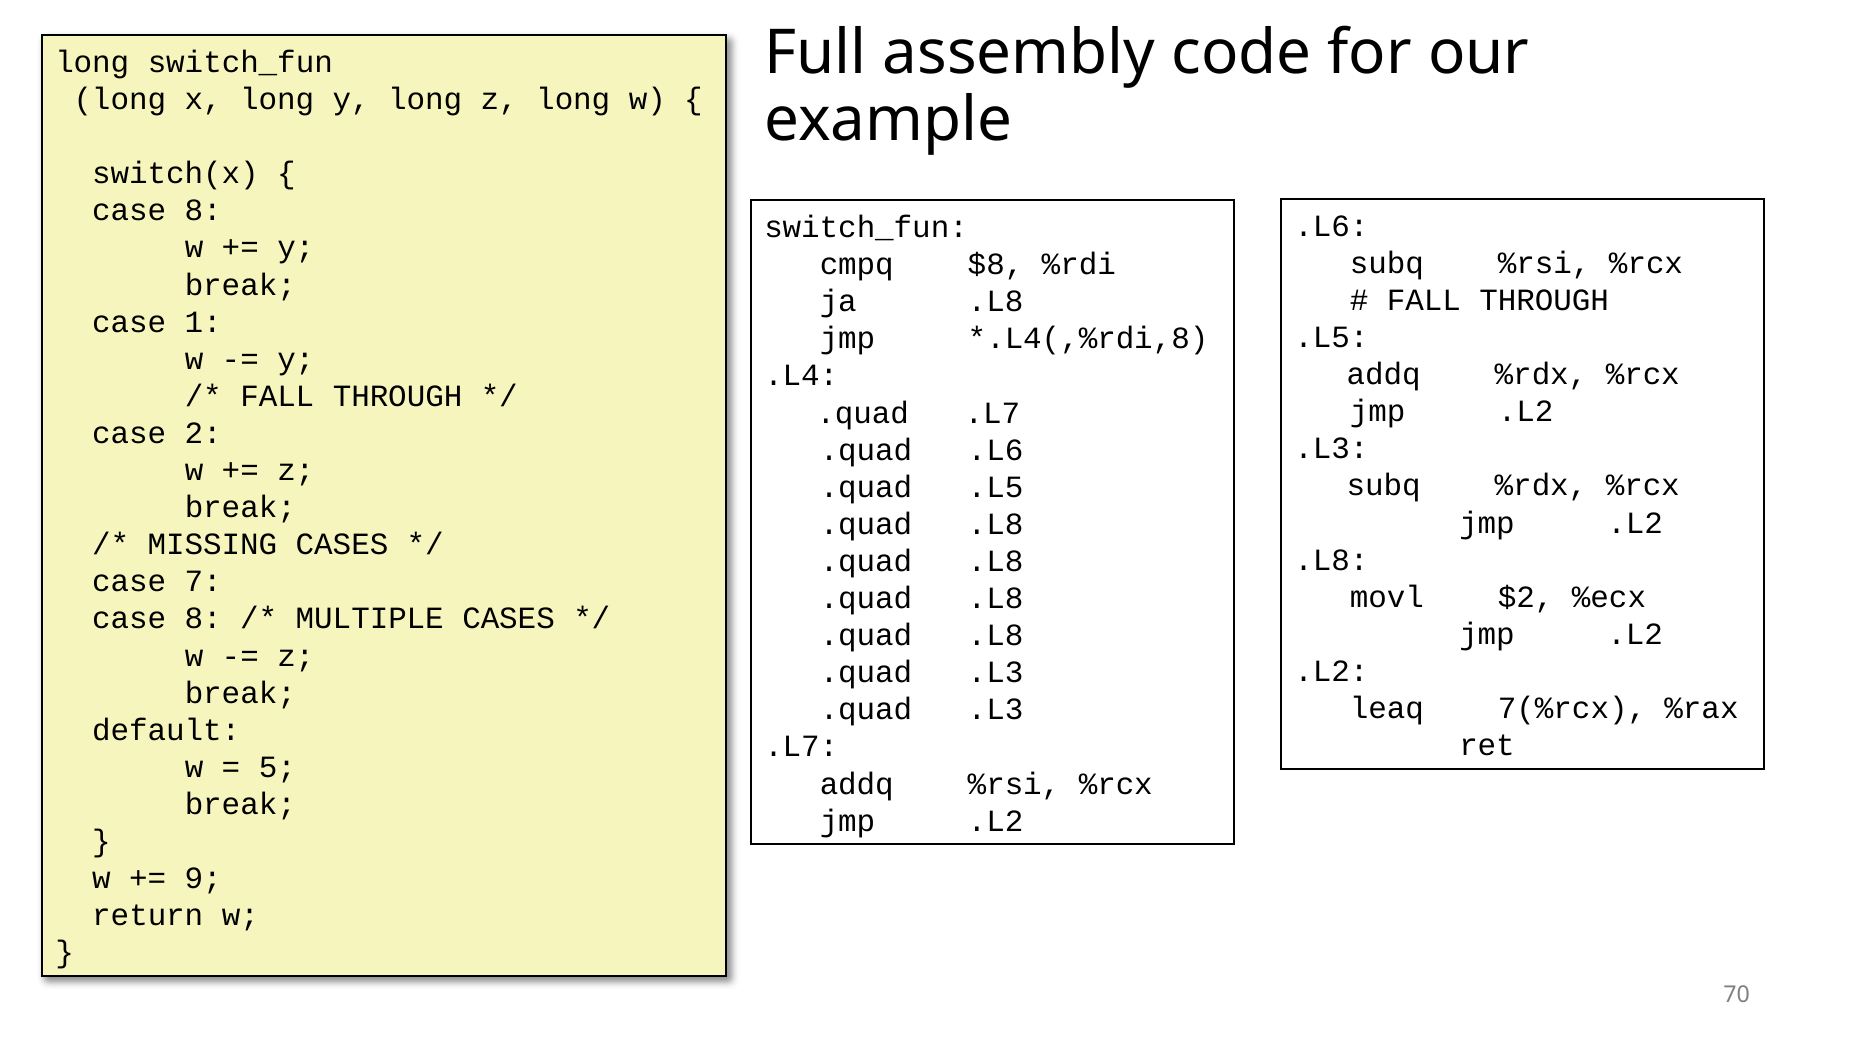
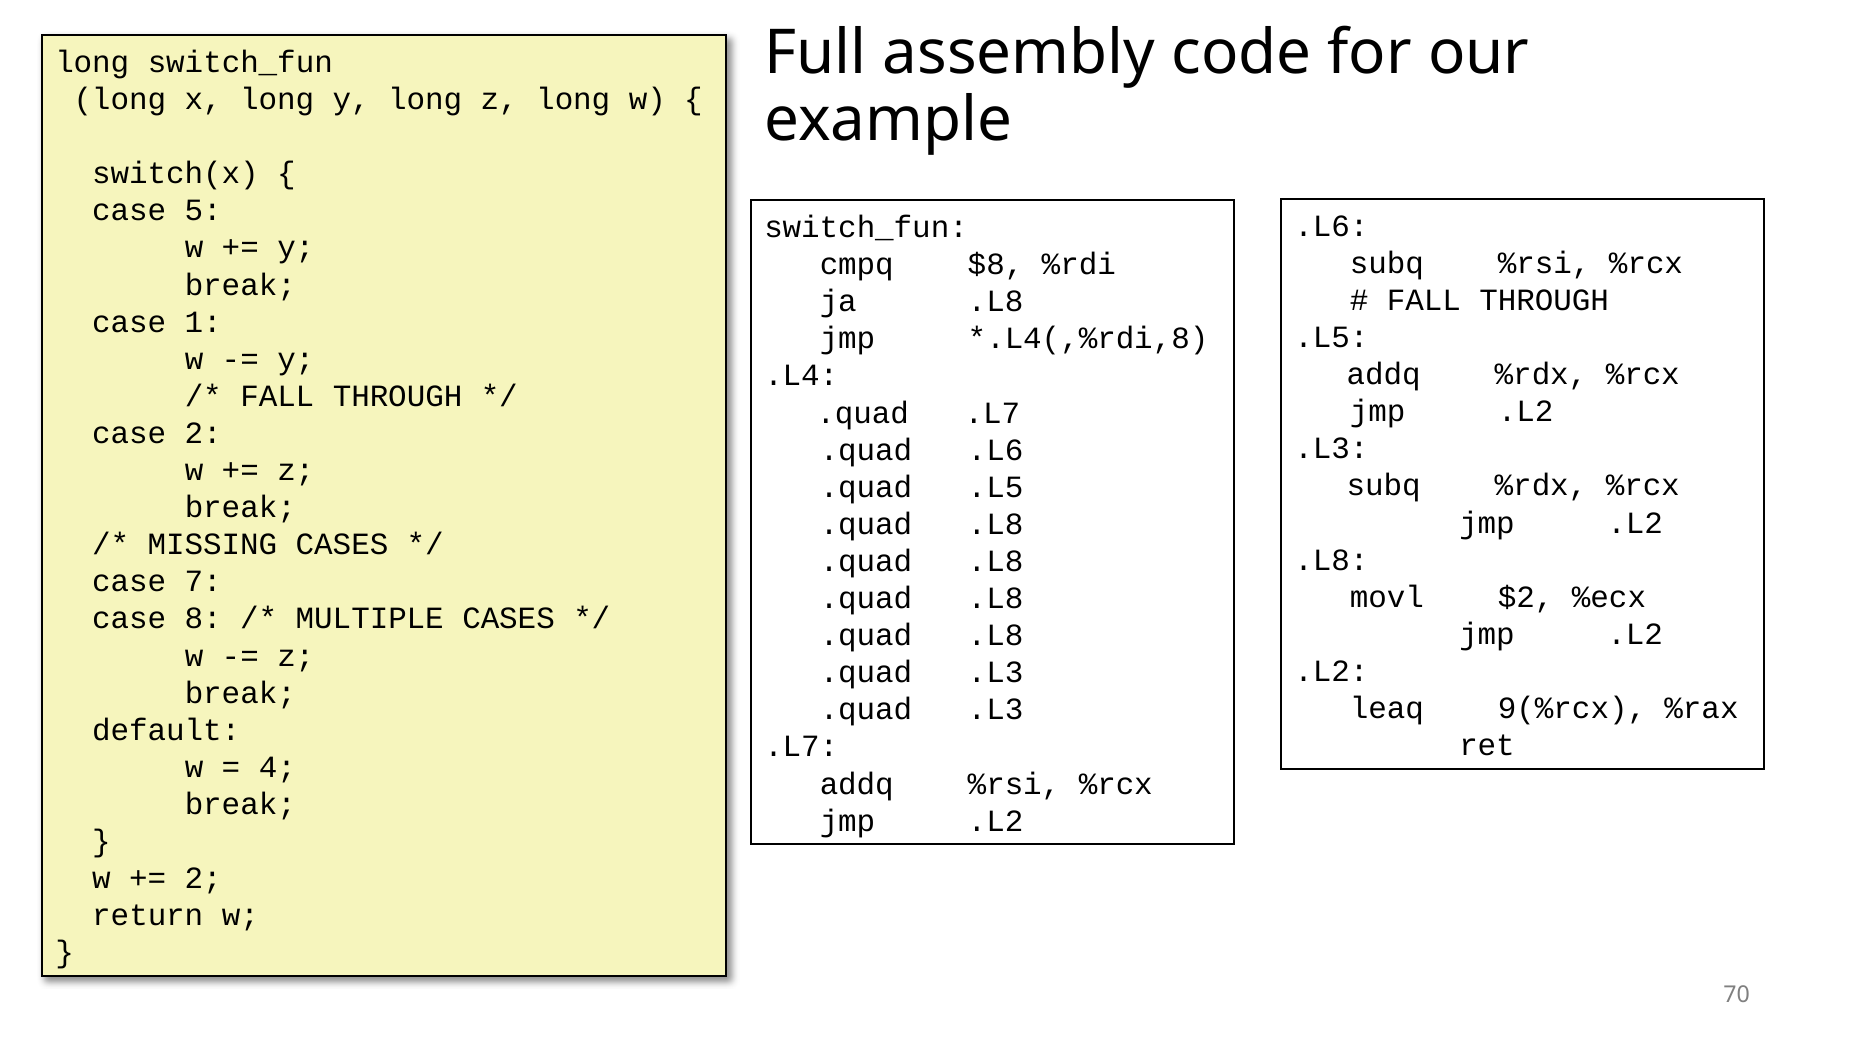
8 at (203, 211): 8 -> 5
7(%rcx: 7(%rcx -> 9(%rcx
5: 5 -> 4
9 at (203, 879): 9 -> 2
